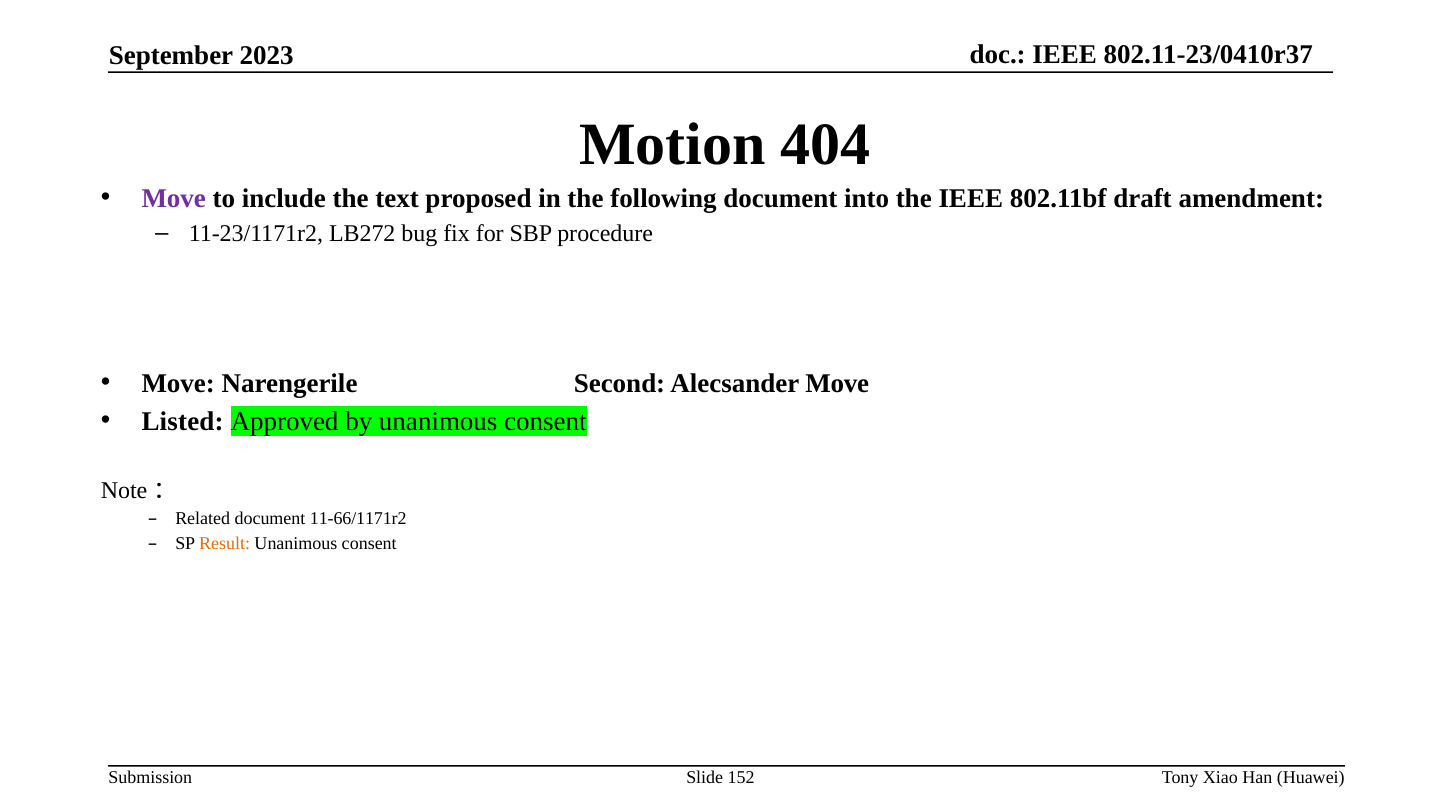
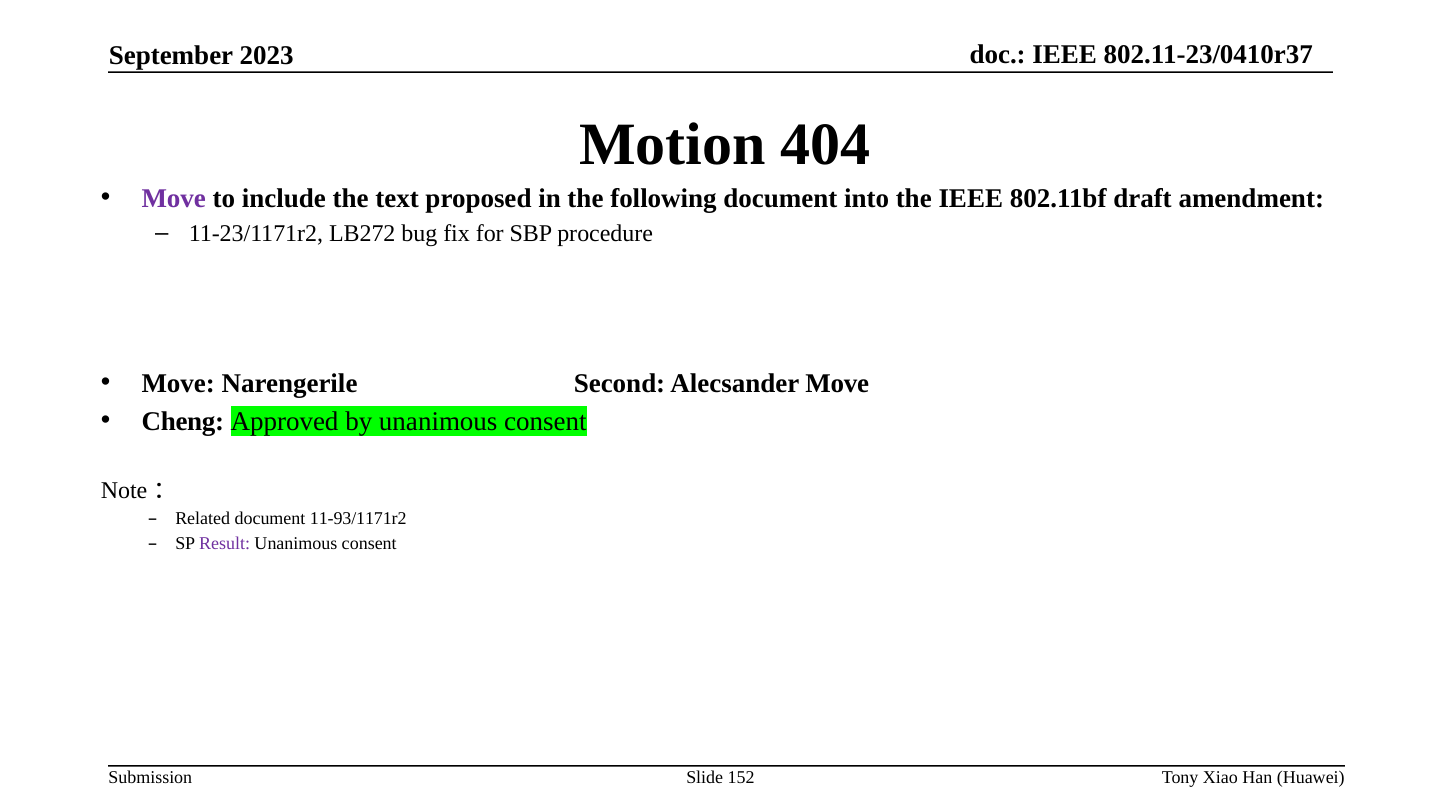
Listed: Listed -> Cheng
11-66/1171r2: 11-66/1171r2 -> 11-93/1171r2
Result colour: orange -> purple
